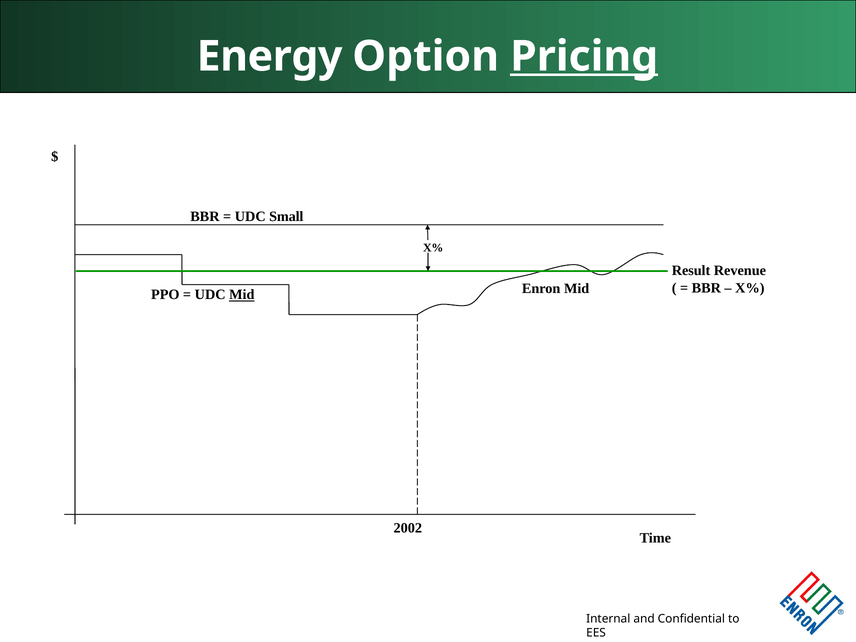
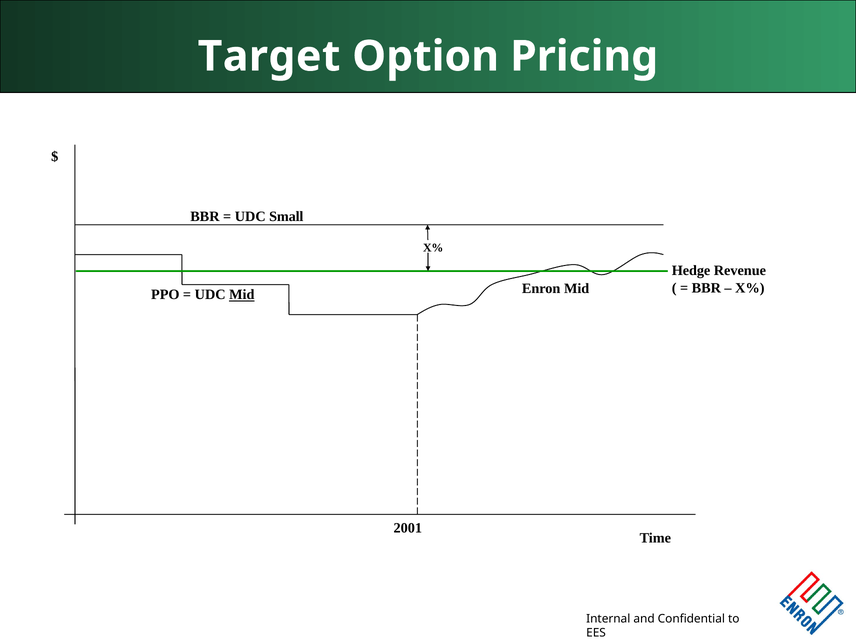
Energy: Energy -> Target
Pricing underline: present -> none
Result: Result -> Hedge
2002: 2002 -> 2001
